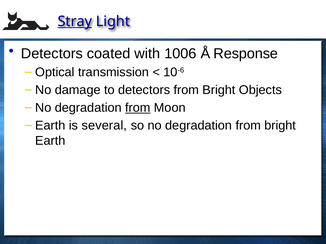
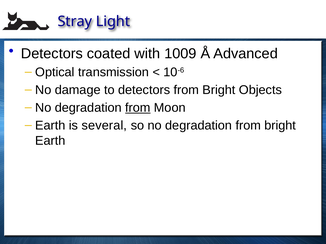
Stray underline: present -> none
1006: 1006 -> 1009
Response: Response -> Advanced
